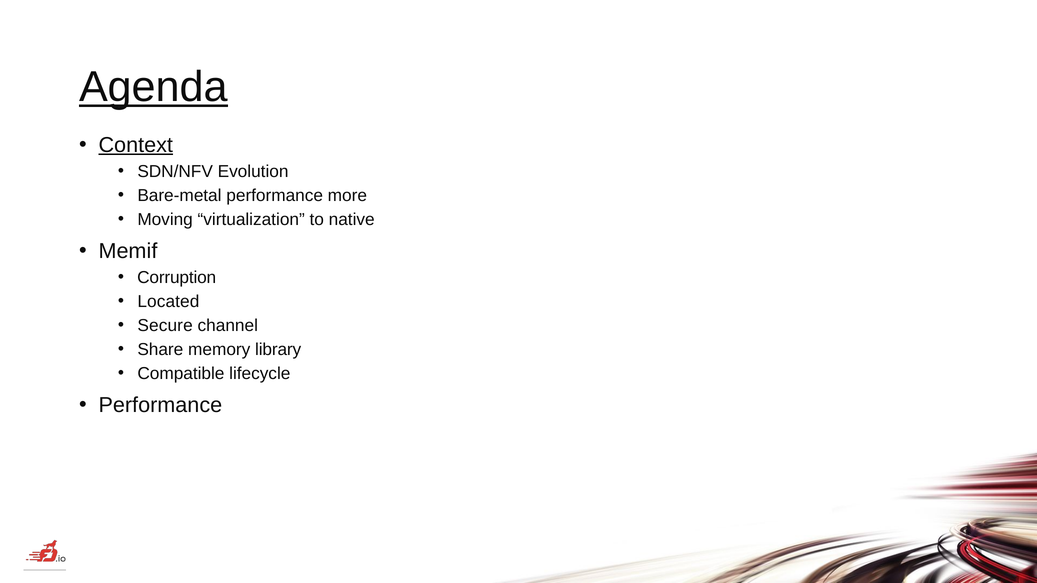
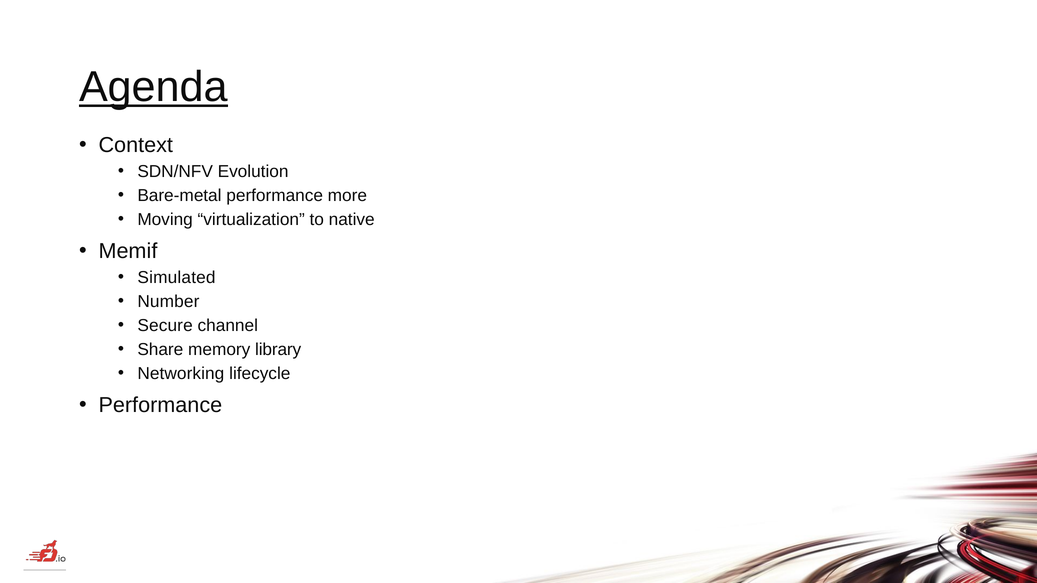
Context underline: present -> none
Corruption: Corruption -> Simulated
Located: Located -> Number
Compatible: Compatible -> Networking
